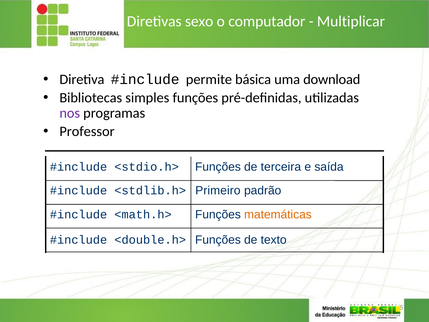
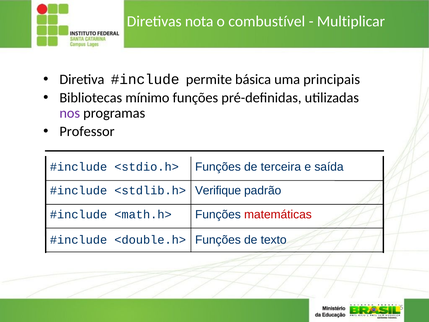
sexo: sexo -> nota
computador: computador -> combustível
download: download -> principais
simples: simples -> mínimo
Primeiro: Primeiro -> Verifique
matemáticas colour: orange -> red
